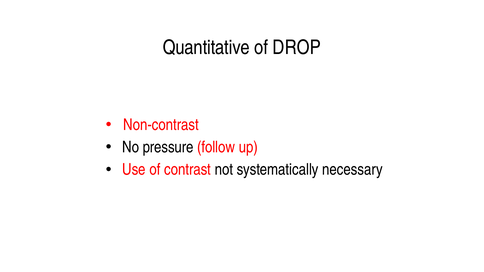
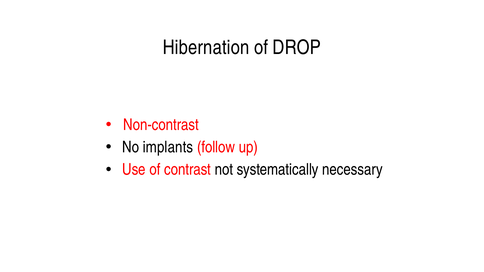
Quantitative: Quantitative -> Hibernation
pressure: pressure -> implants
